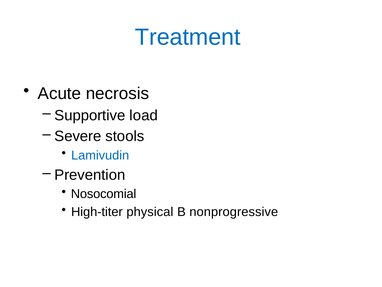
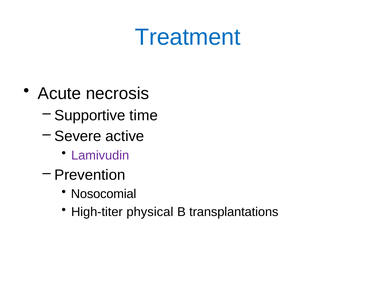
load: load -> time
stools: stools -> active
Lamivudin colour: blue -> purple
nonprogressive: nonprogressive -> transplantations
